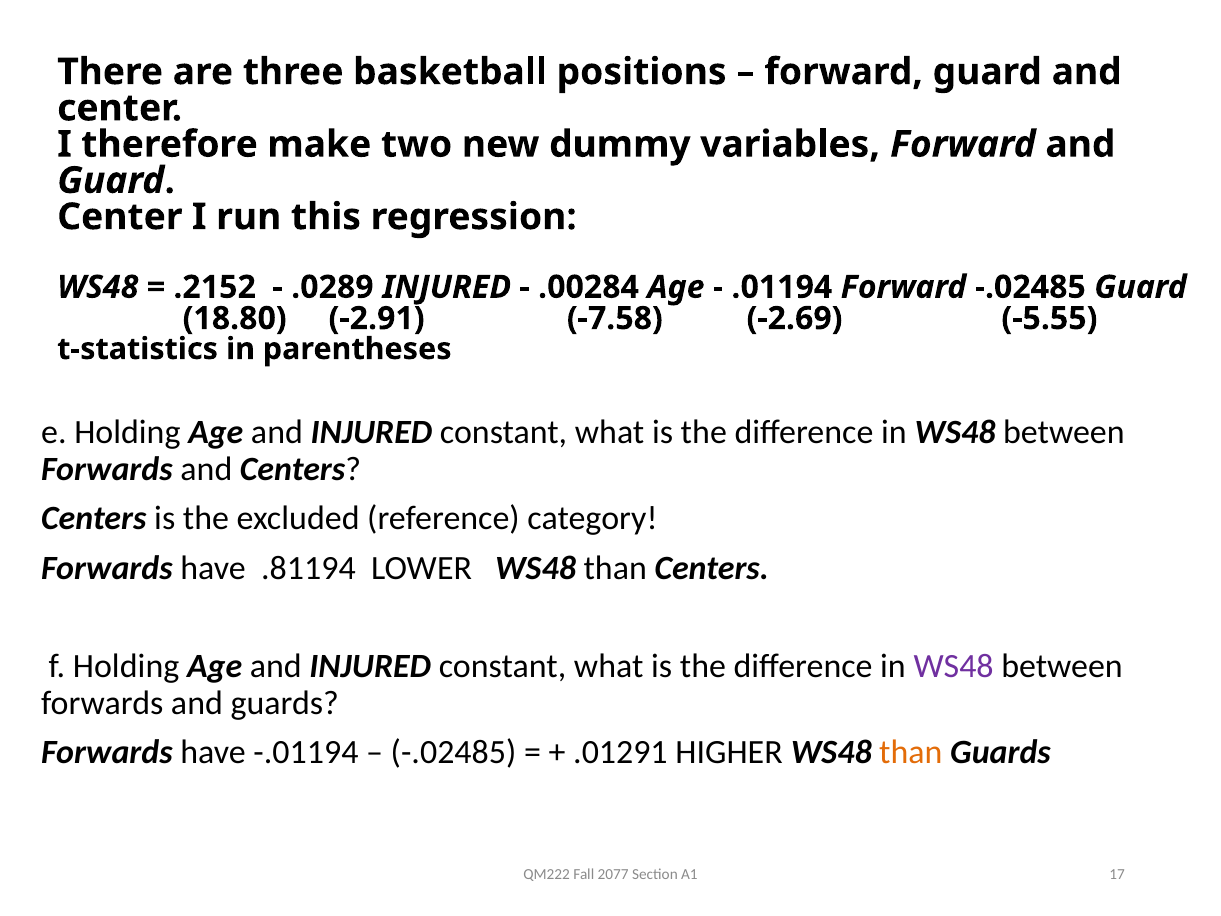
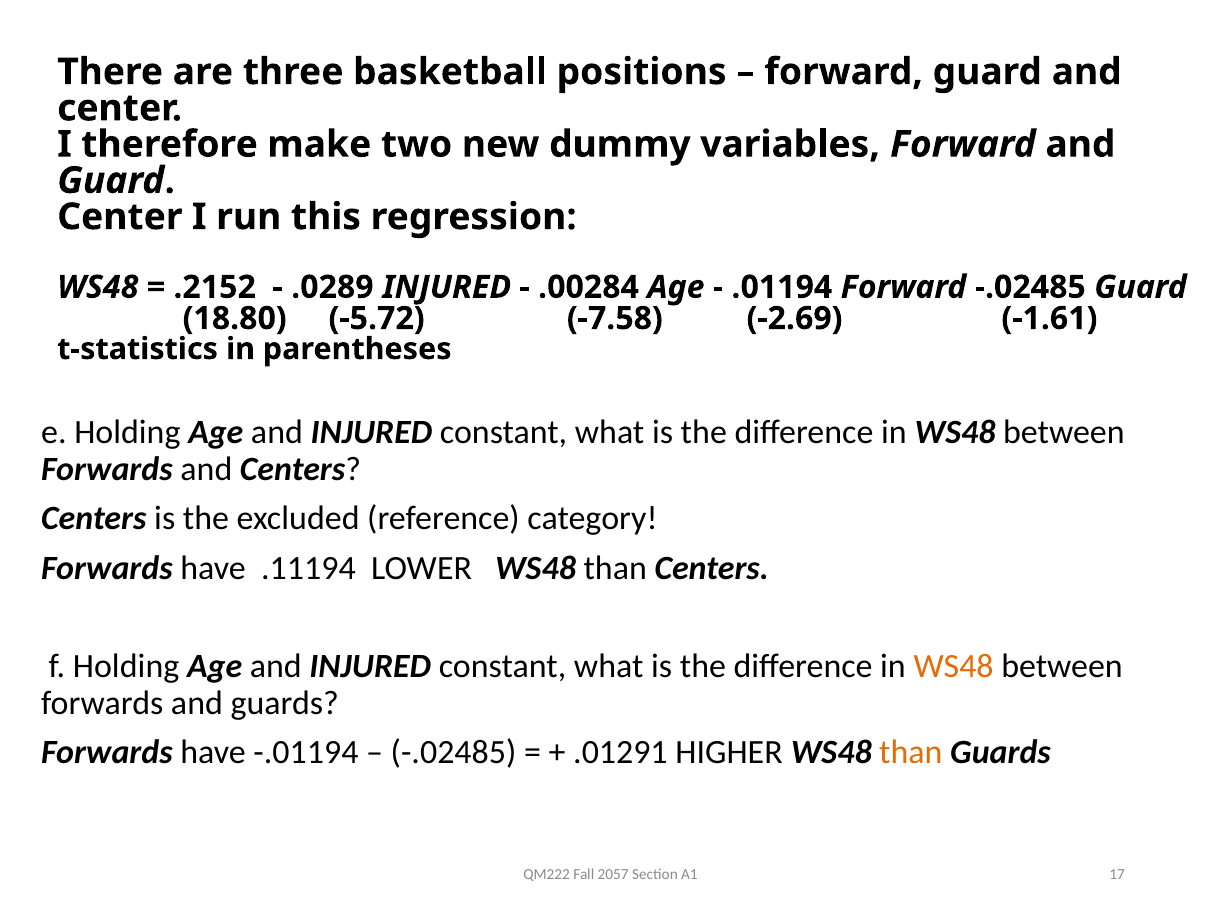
-2.91: -2.91 -> -5.72
-5.55: -5.55 -> -1.61
.81194: .81194 -> .11194
WS48 at (954, 666) colour: purple -> orange
2077: 2077 -> 2057
